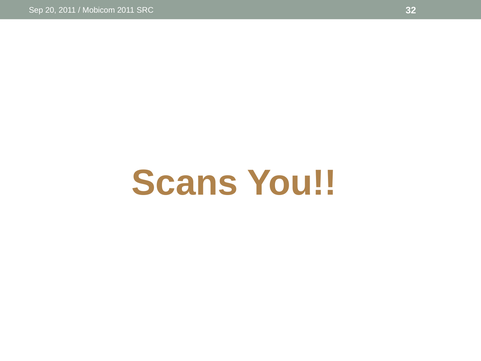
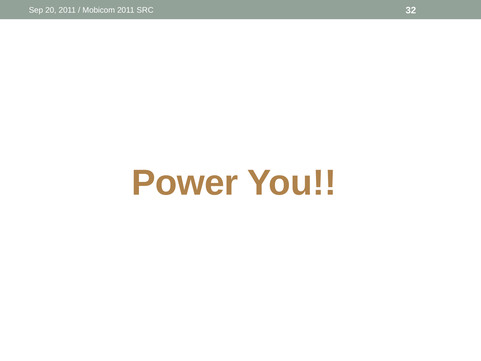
Scans: Scans -> Power
